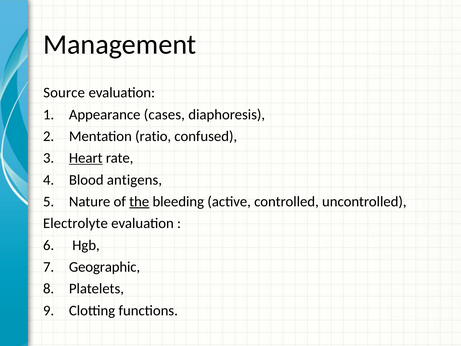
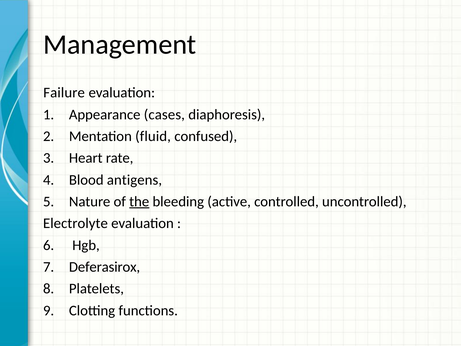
Source: Source -> Failure
ratio: ratio -> fluid
Heart underline: present -> none
Geographic: Geographic -> Deferasirox
